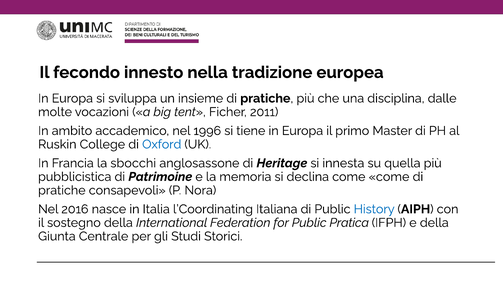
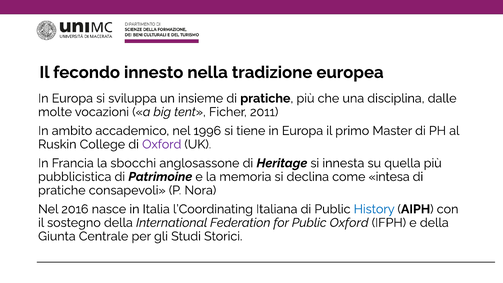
Oxford at (162, 144) colour: blue -> purple
come come: come -> intesa
Public Pratica: Pratica -> Oxford
